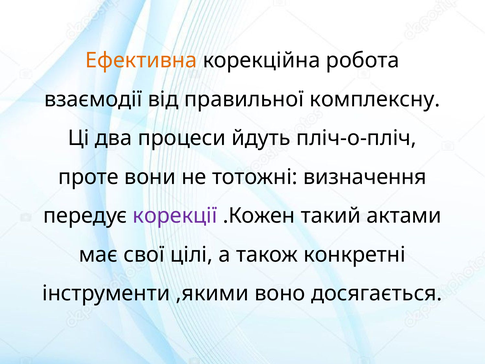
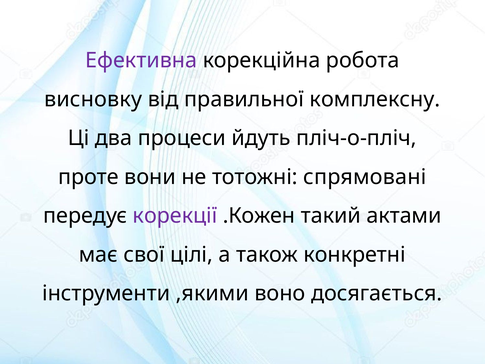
Ефективна colour: orange -> purple
взаємодії: взаємодії -> висновку
визначення: визначення -> спрямовані
